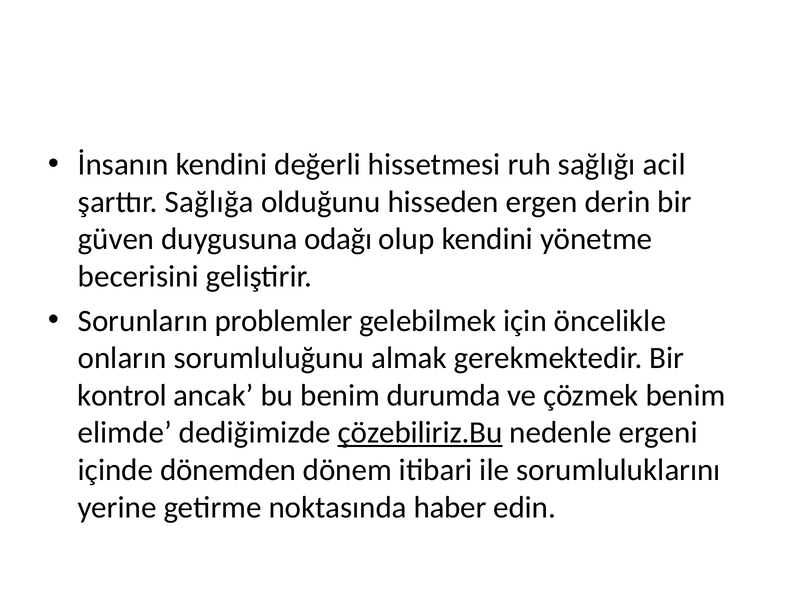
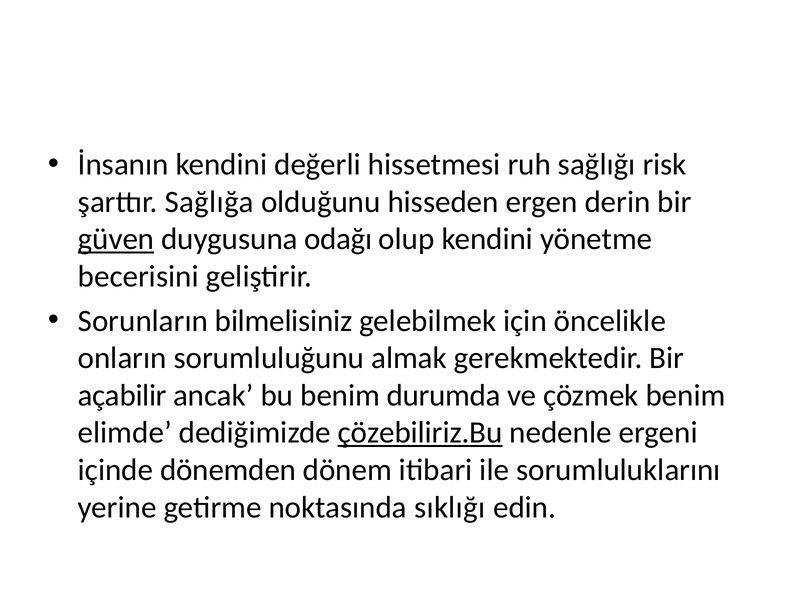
acil: acil -> risk
güven underline: none -> present
problemler: problemler -> bilmelisiniz
kontrol: kontrol -> açabilir
haber: haber -> sıklığı
